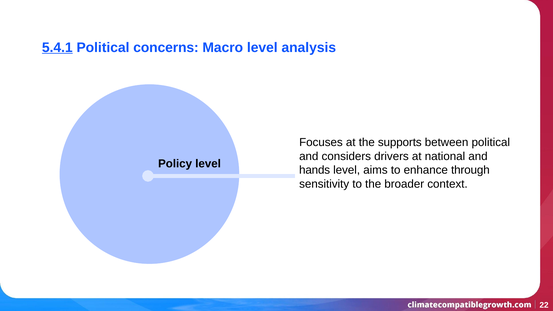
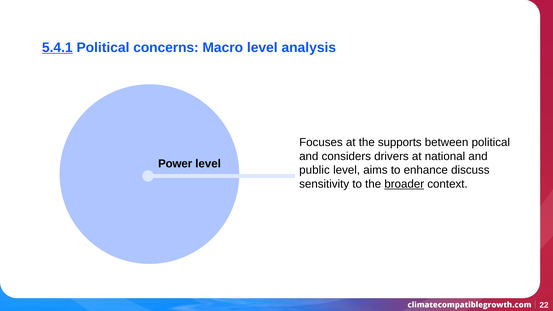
Policy: Policy -> Power
hands: hands -> public
through: through -> discuss
broader underline: none -> present
